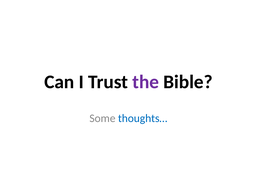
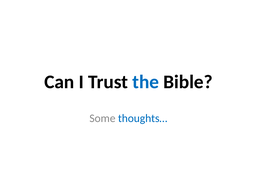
the colour: purple -> blue
